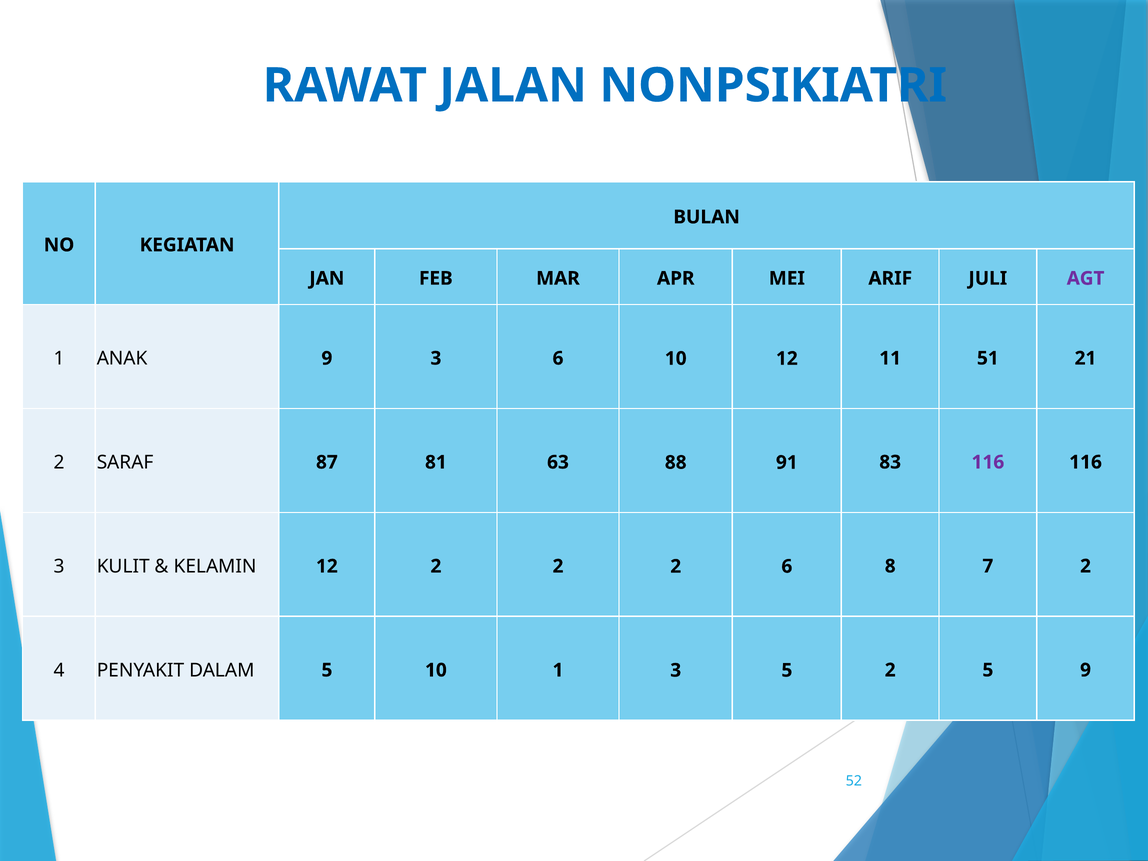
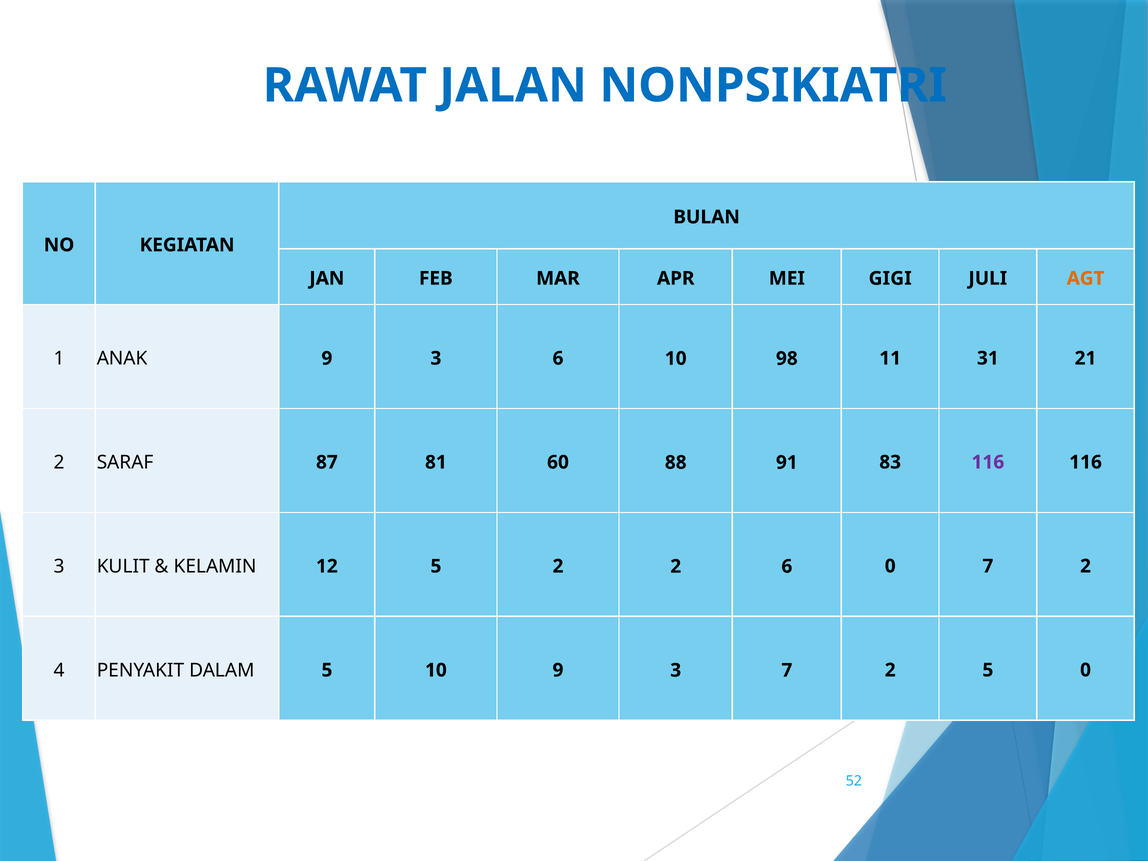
ARIF: ARIF -> GIGI
AGT colour: purple -> orange
10 12: 12 -> 98
51: 51 -> 31
63: 63 -> 60
12 2: 2 -> 5
6 8: 8 -> 0
10 1: 1 -> 9
3 5: 5 -> 7
5 9: 9 -> 0
